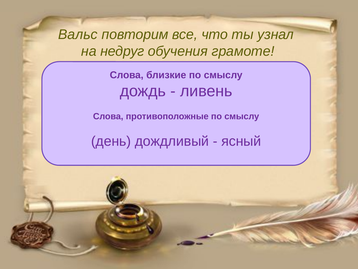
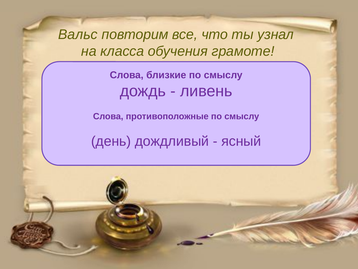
недруг: недруг -> класса
